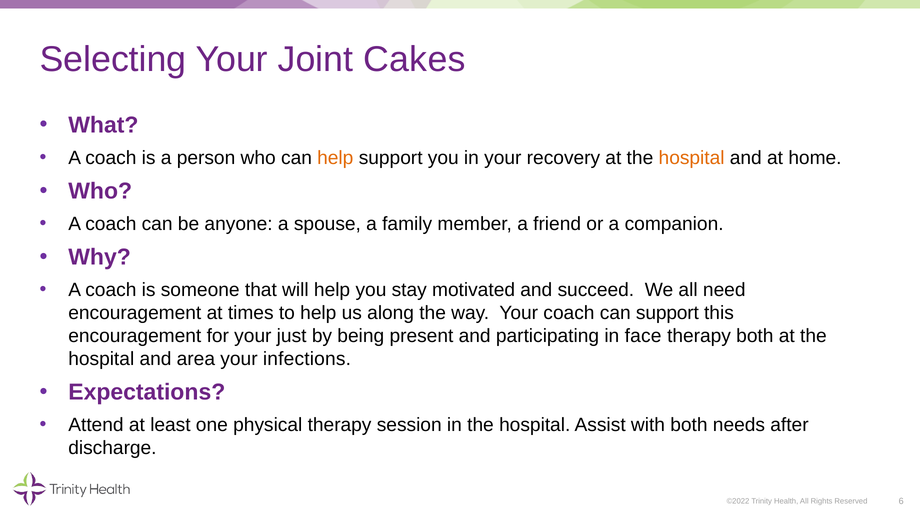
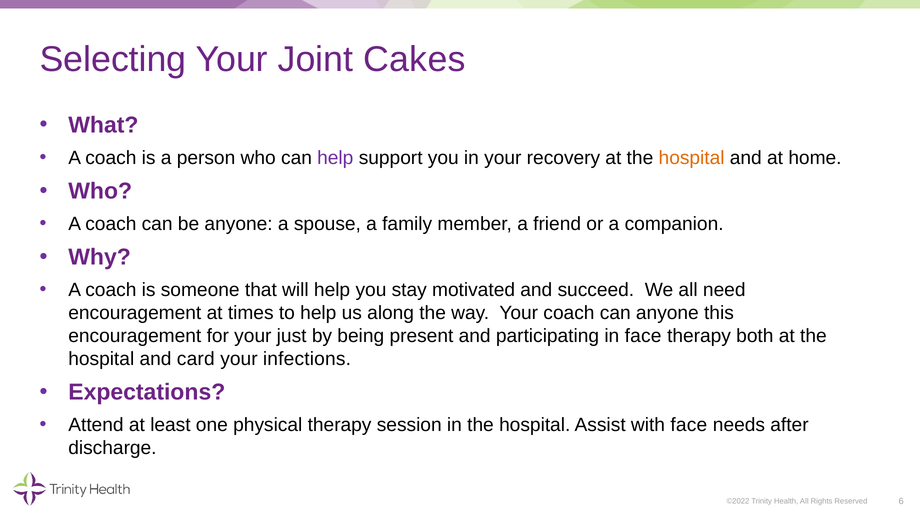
help at (335, 158) colour: orange -> purple
can support: support -> anyone
area: area -> card
with both: both -> face
